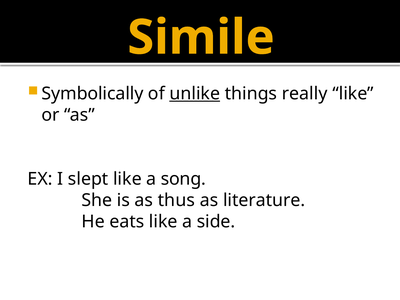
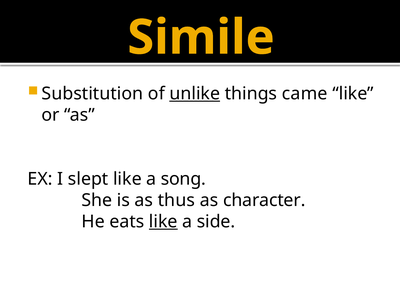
Symbolically: Symbolically -> Substitution
really: really -> came
literature: literature -> character
like at (163, 222) underline: none -> present
